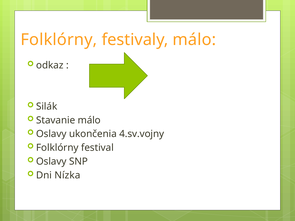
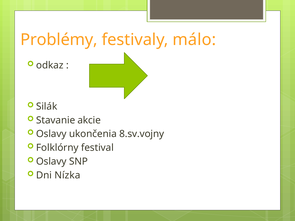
Folklórny at (59, 40): Folklórny -> Problémy
Stavanie málo: málo -> akcie
4.sv.vojny: 4.sv.vojny -> 8.sv.vojny
